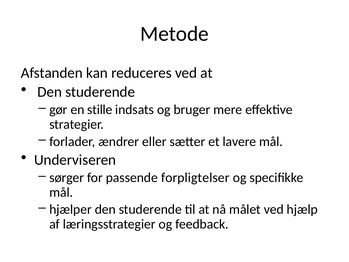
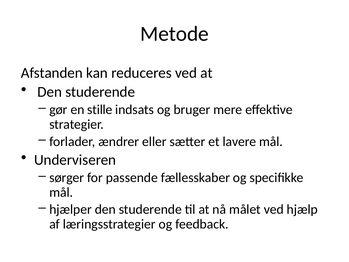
forpligtelser: forpligtelser -> fællesskaber
